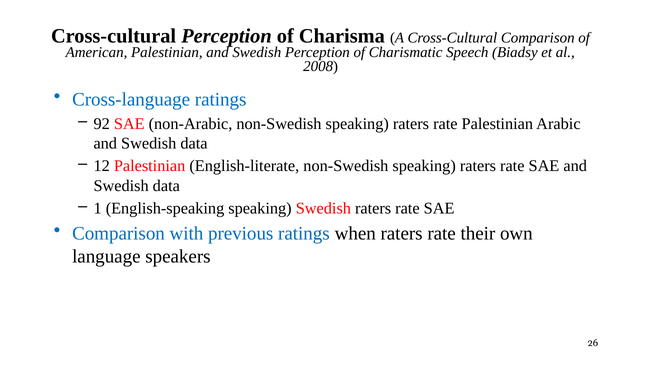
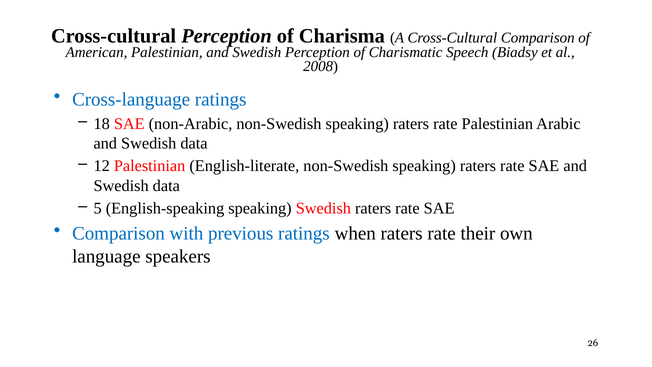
92: 92 -> 18
1: 1 -> 5
